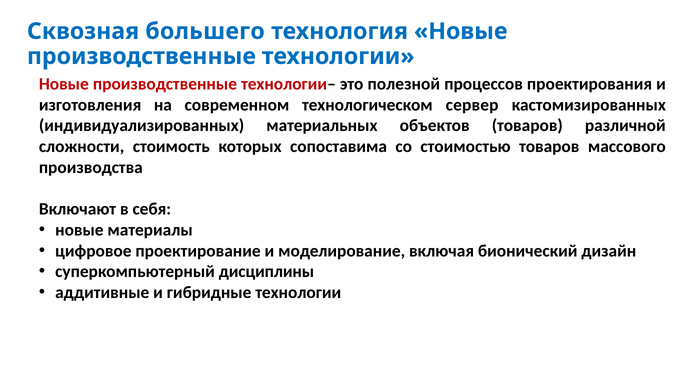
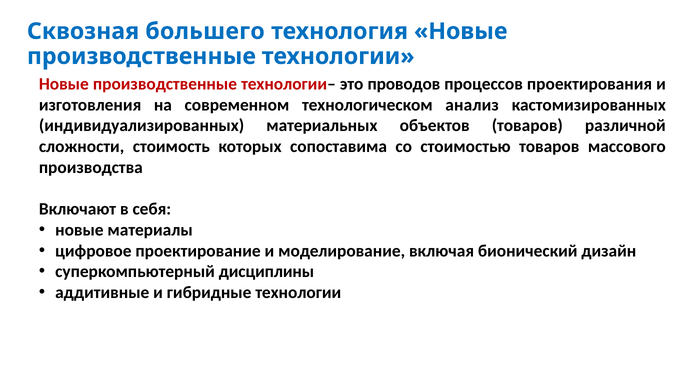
полезной: полезной -> проводов
сервер: сервер -> анализ
